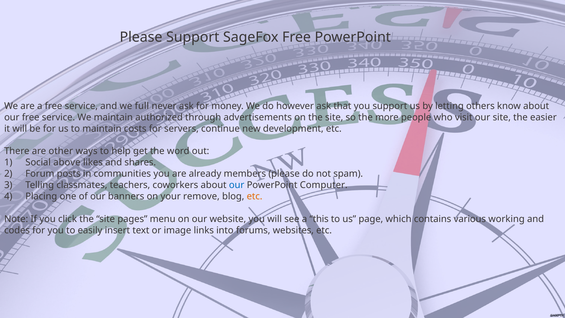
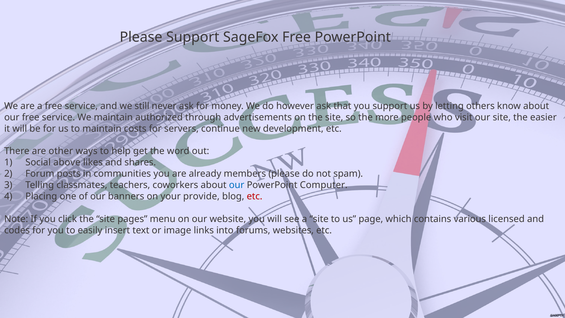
full: full -> still
remove: remove -> provide
etc at (255, 196) colour: orange -> red
a this: this -> site
working: working -> licensed
